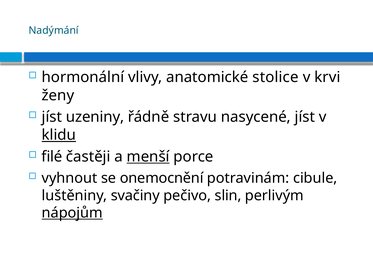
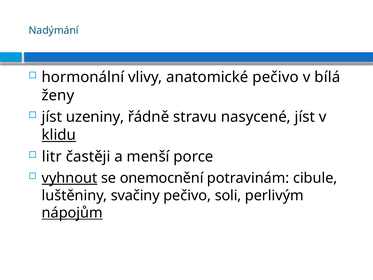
anatomické stolice: stolice -> pečivo
krvi: krvi -> bílá
filé: filé -> litr
menší underline: present -> none
vyhnout underline: none -> present
slin: slin -> soli
